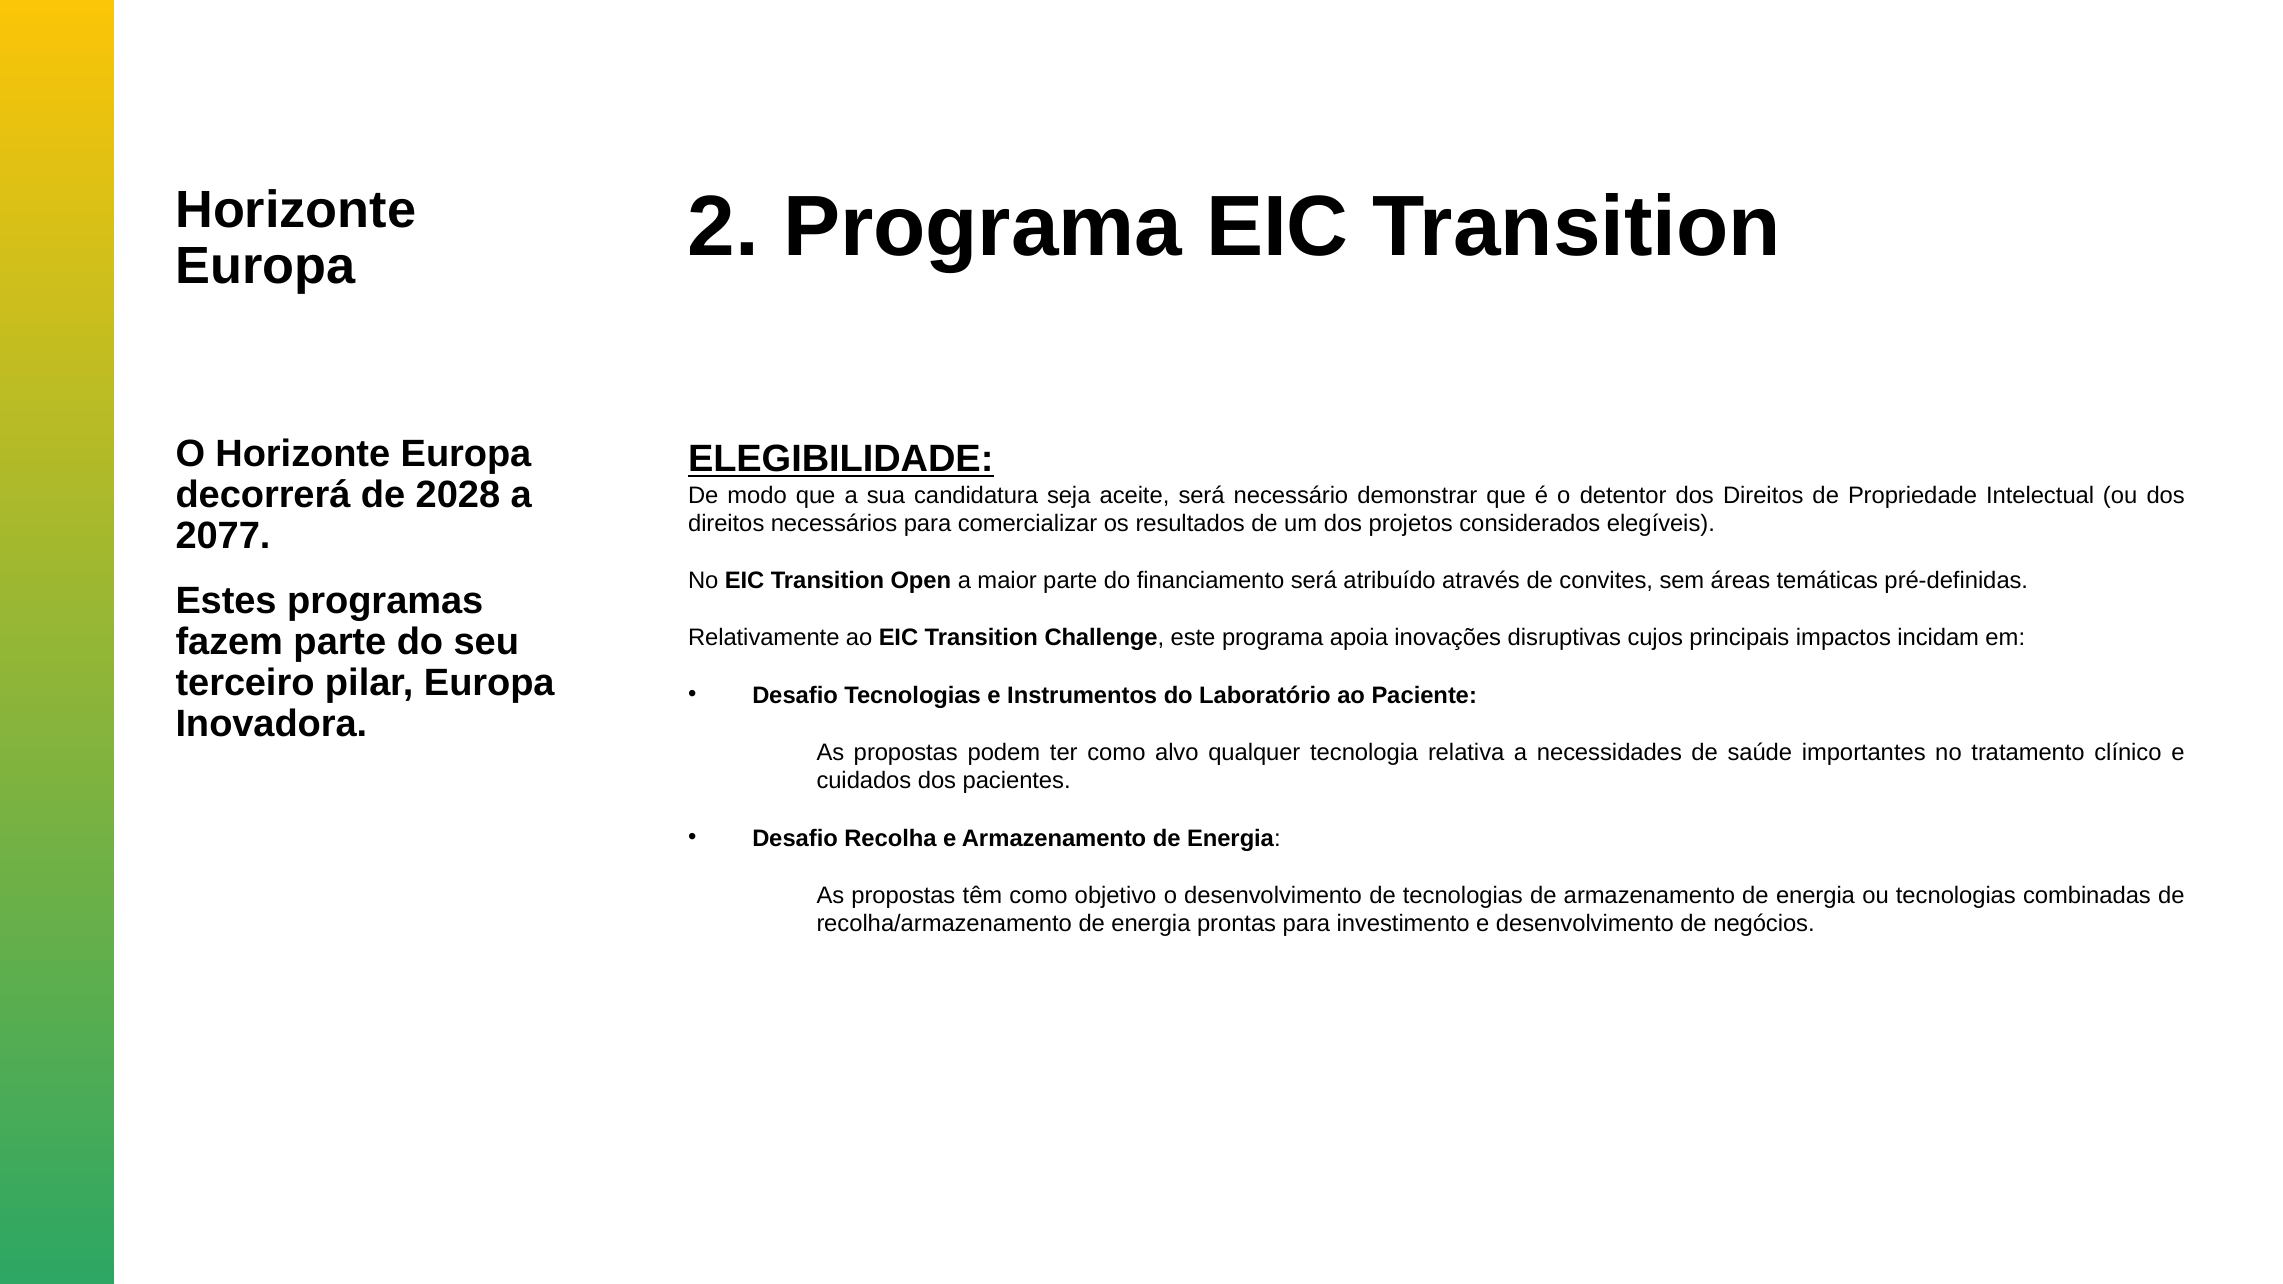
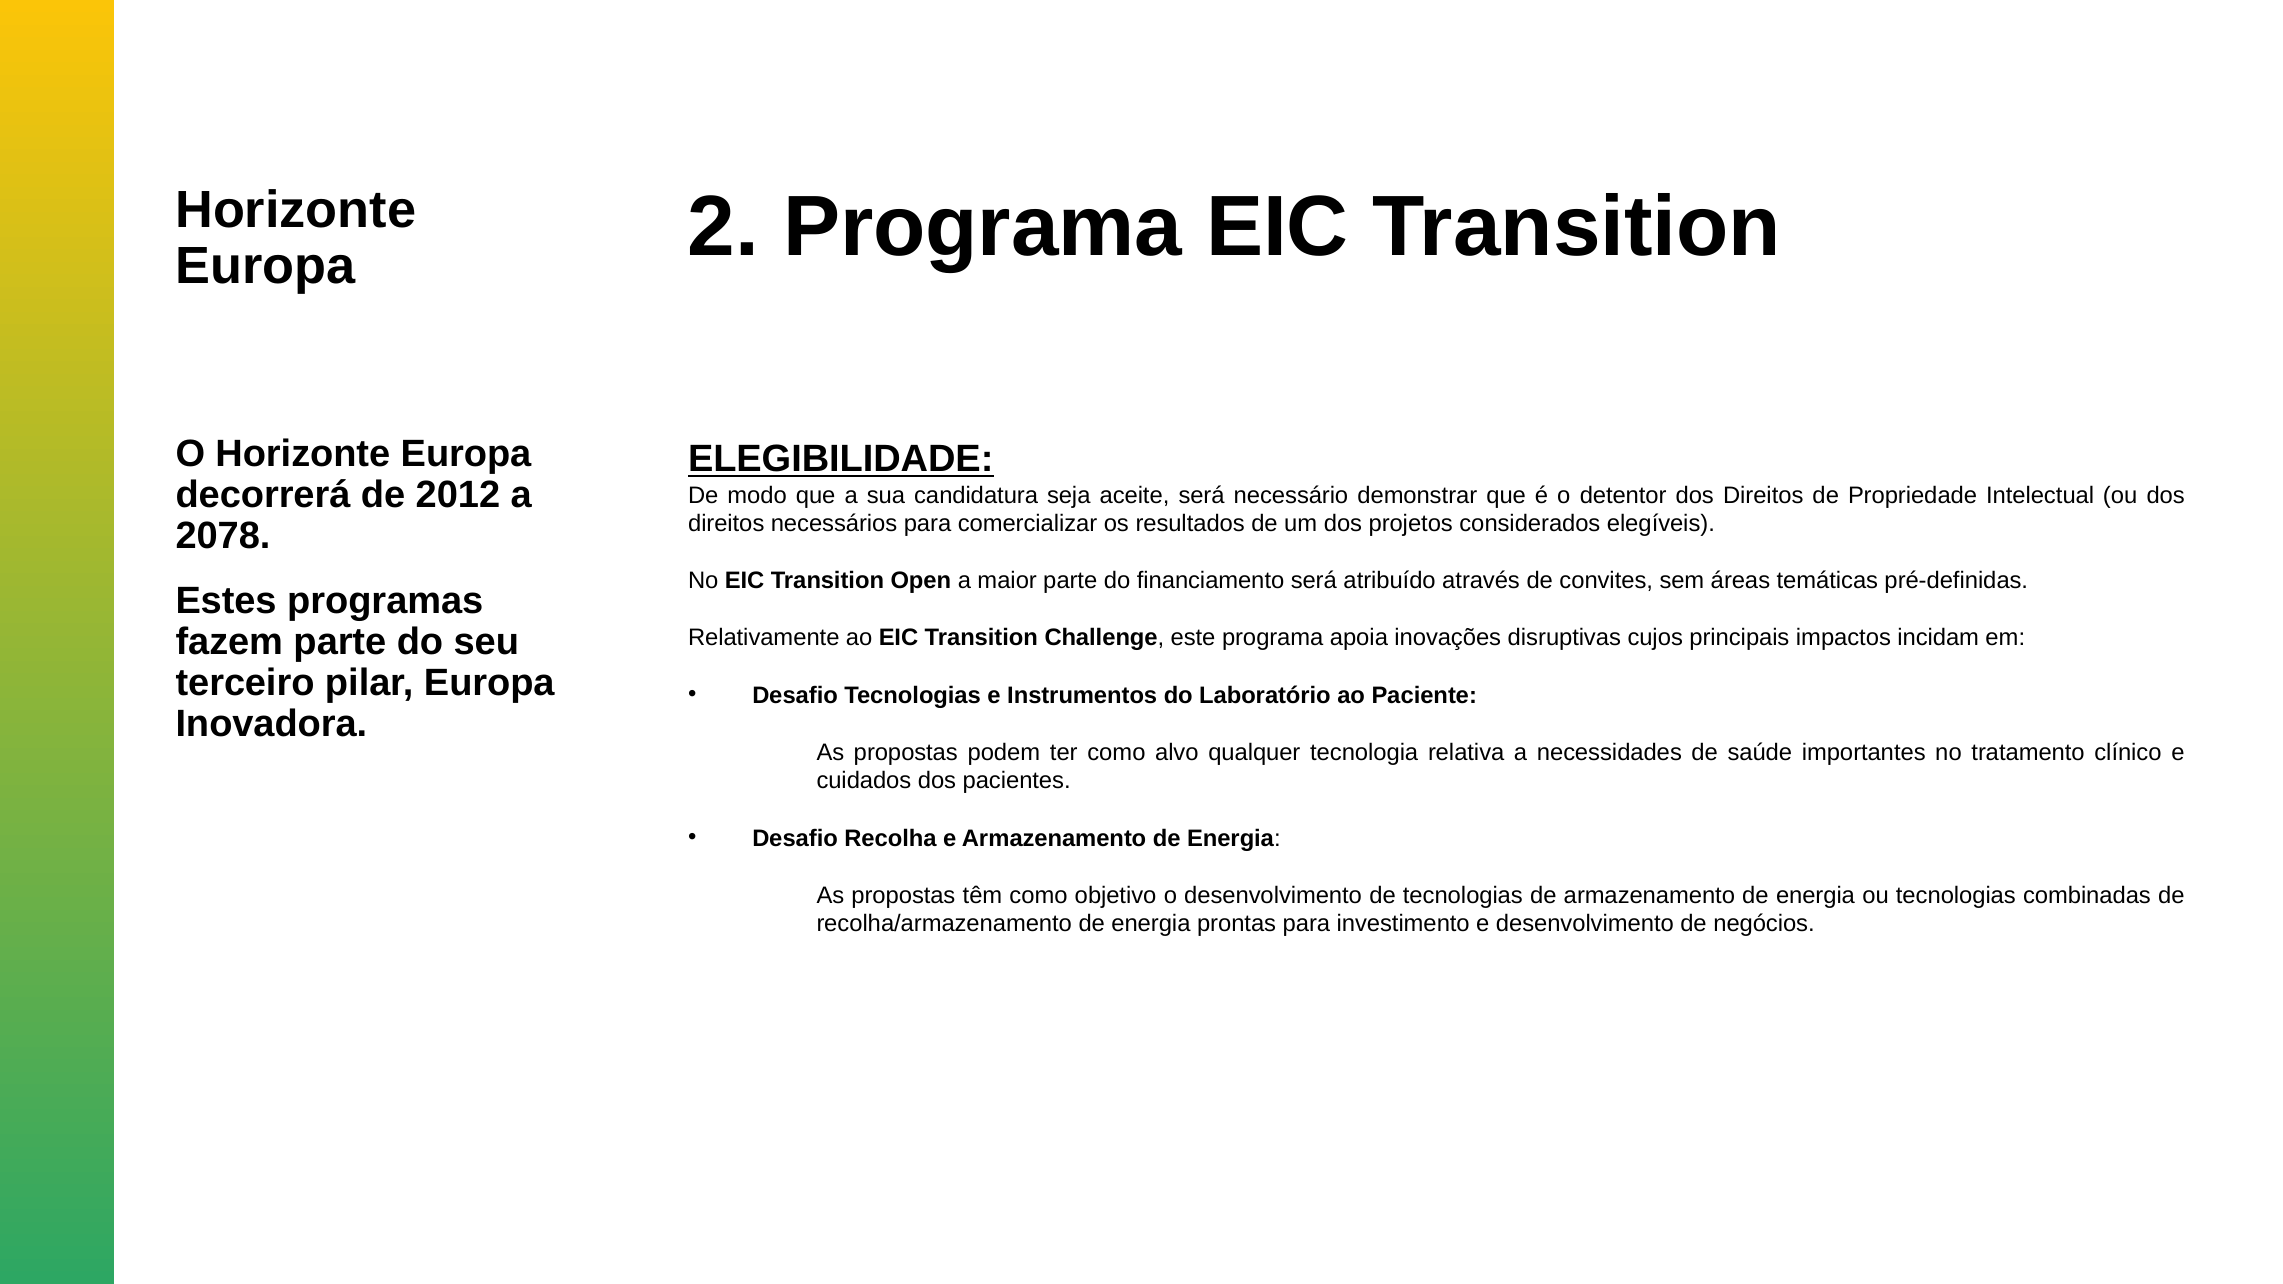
2028: 2028 -> 2012
2077: 2077 -> 2078
